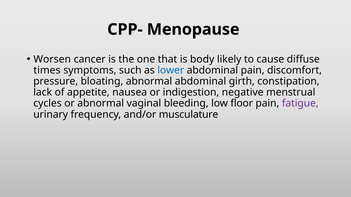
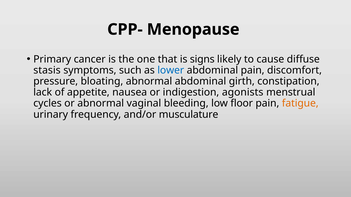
Worsen: Worsen -> Primary
body: body -> signs
times: times -> stasis
negative: negative -> agonists
fatigue colour: purple -> orange
